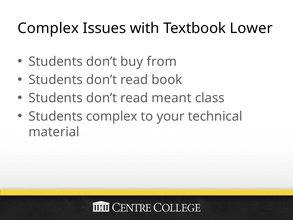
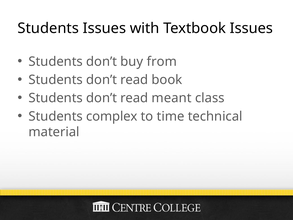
Complex at (48, 28): Complex -> Students
Textbook Lower: Lower -> Issues
your: your -> time
